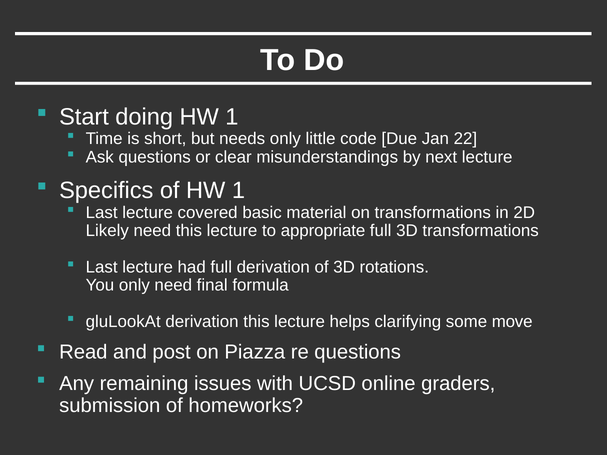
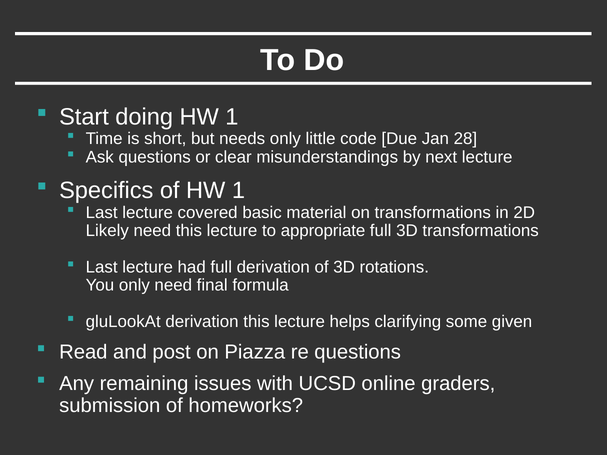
22: 22 -> 28
move: move -> given
